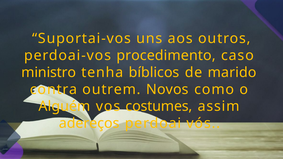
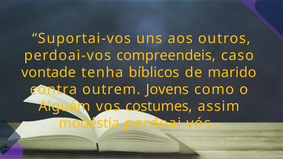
procedimento: procedimento -> compreendeis
ministro: ministro -> vontade
Novos: Novos -> Jovens
adereços: adereços -> modéstia
